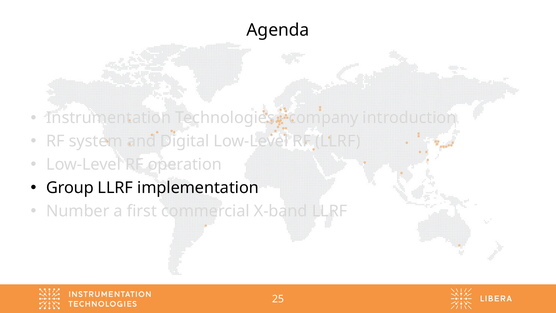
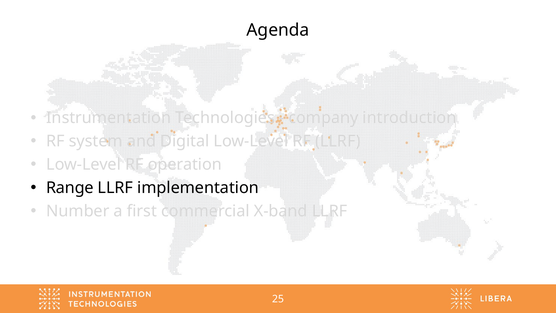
Group: Group -> Range
